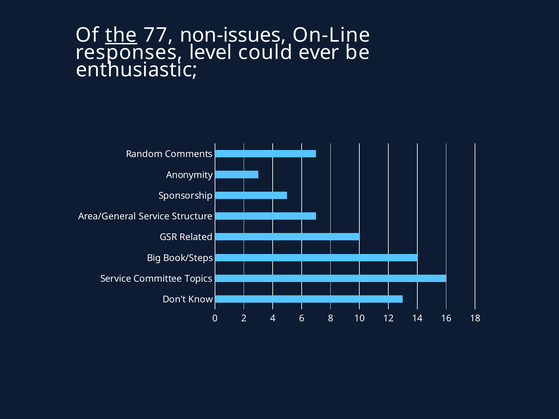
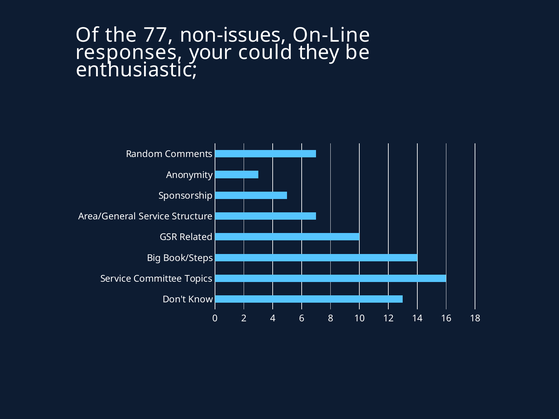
the underline: present -> none
level: level -> your
ever: ever -> they
